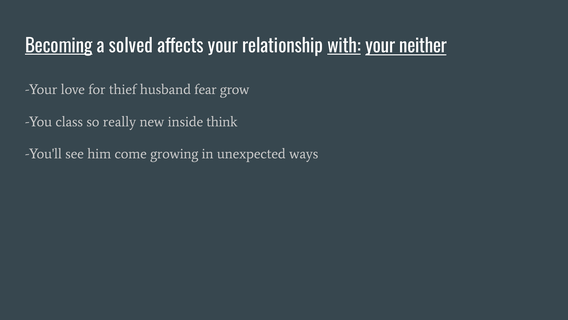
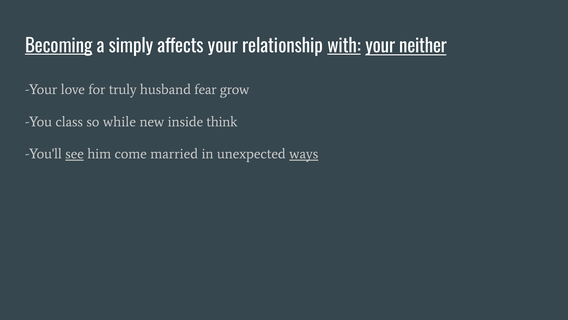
solved: solved -> simply
thief: thief -> truly
really: really -> while
see underline: none -> present
growing: growing -> married
ways underline: none -> present
